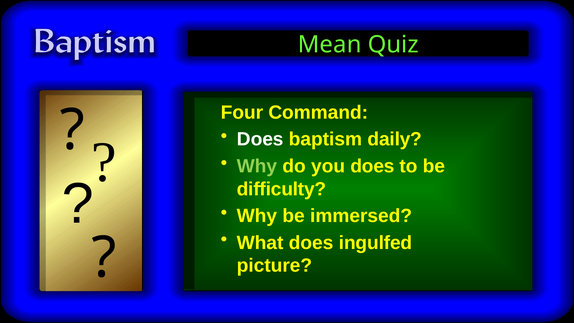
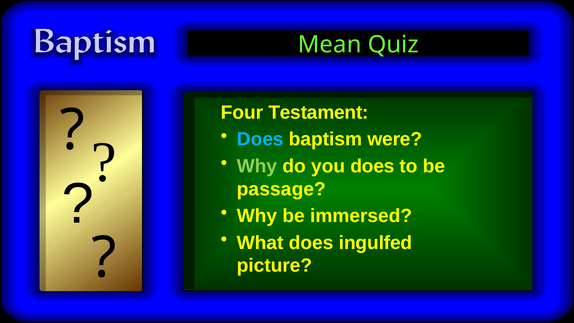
Command: Command -> Testament
Does at (260, 139) colour: white -> light blue
daily: daily -> were
difficulty: difficulty -> passage
